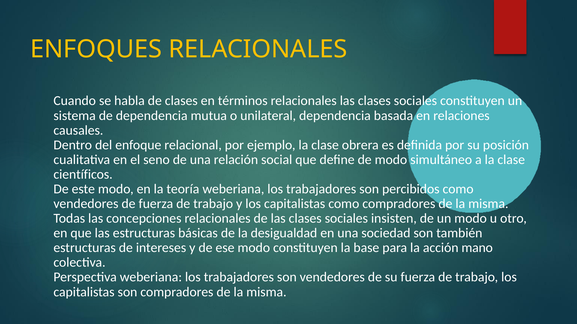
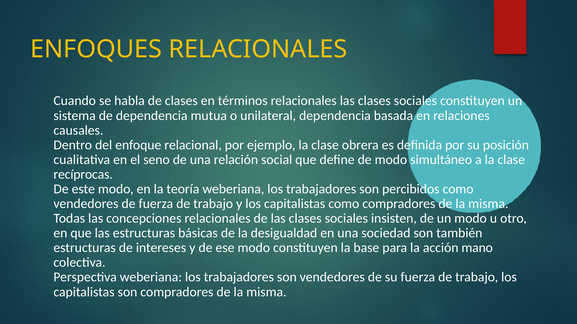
científicos: científicos -> recíprocas
